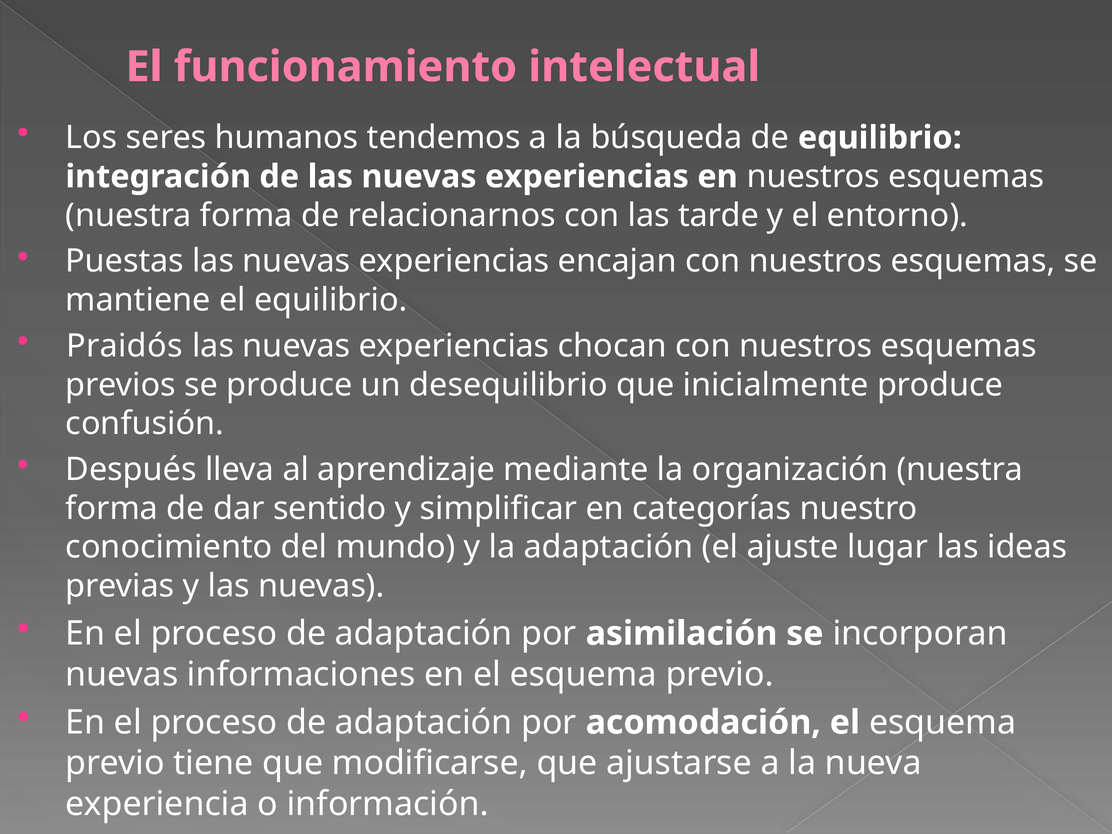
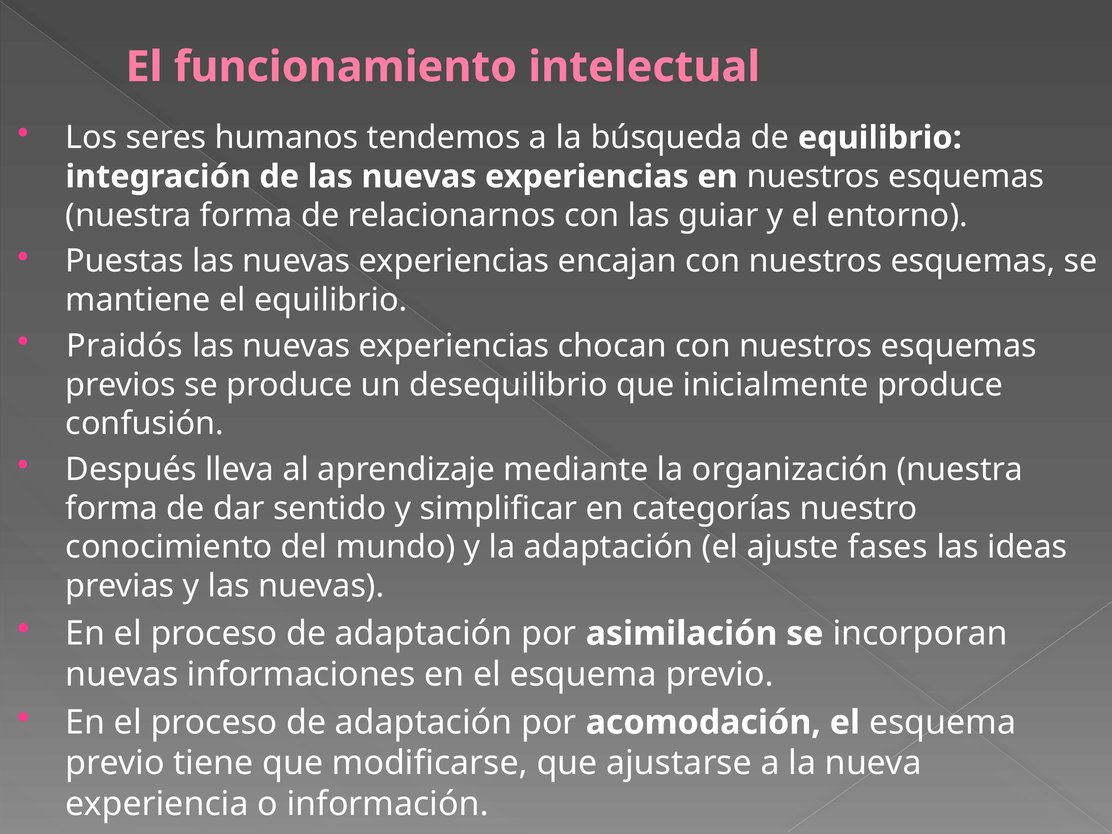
tarde: tarde -> guiar
lugar: lugar -> fases
